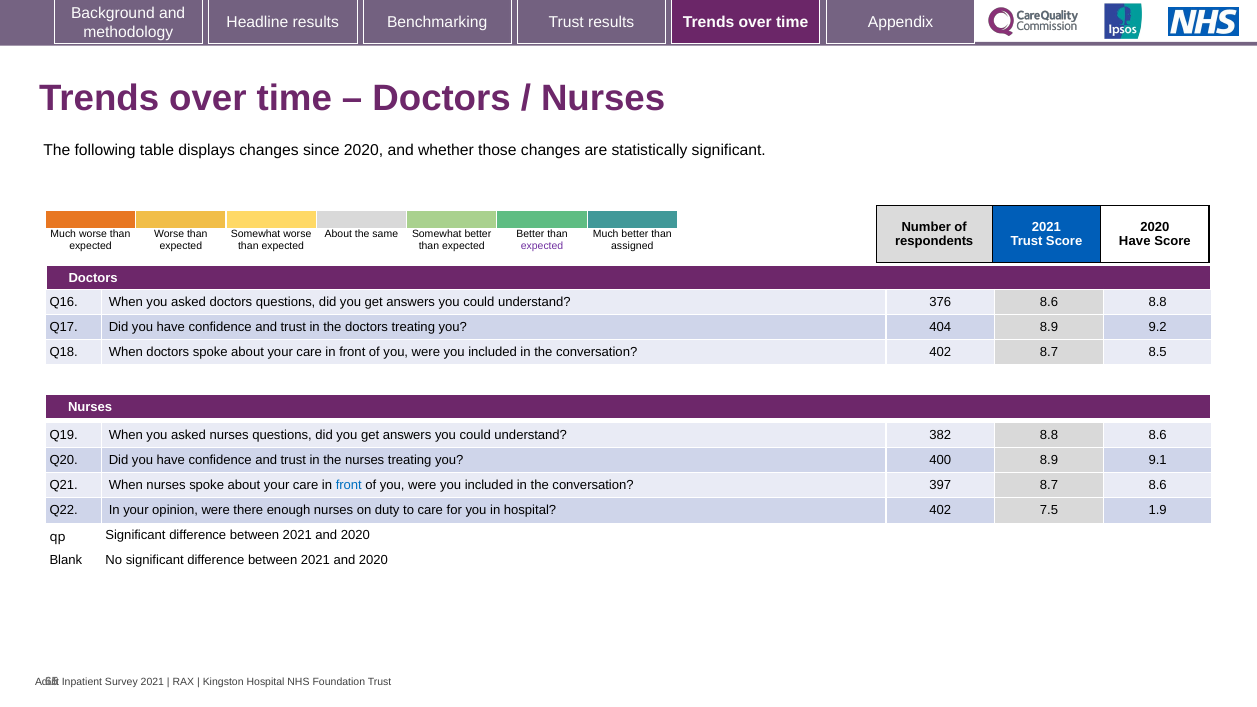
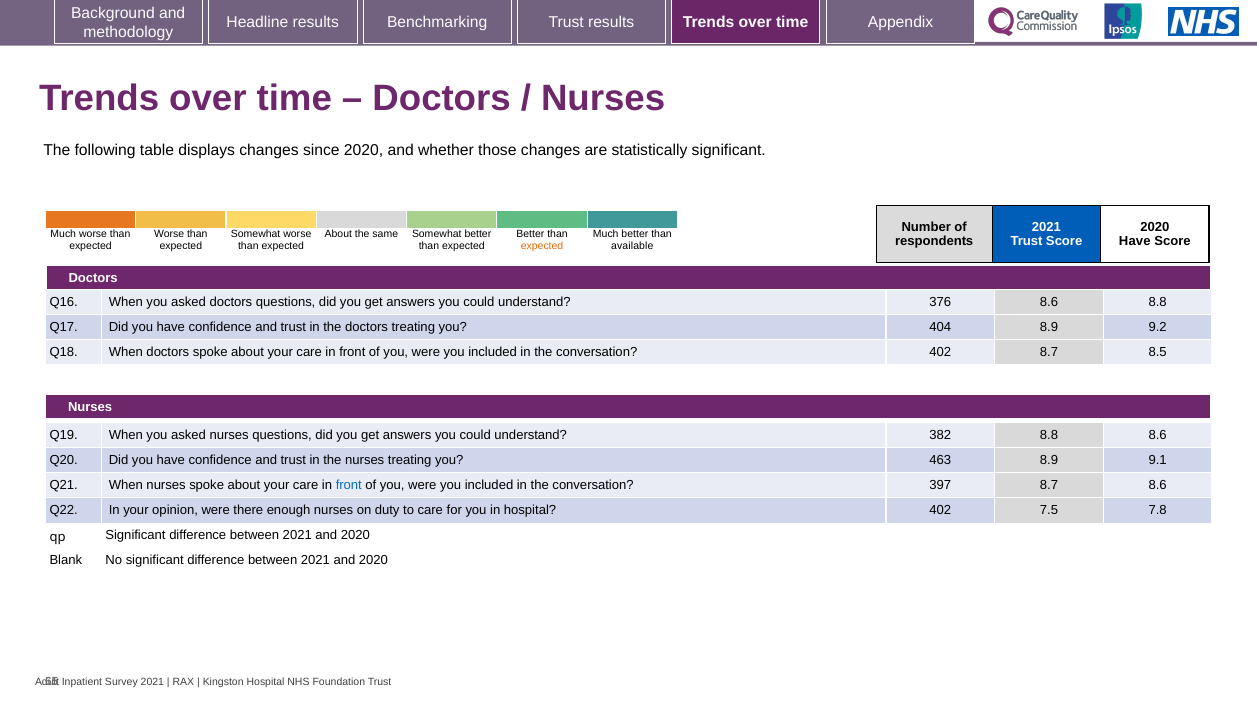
expected at (542, 246) colour: purple -> orange
assigned: assigned -> available
400: 400 -> 463
1.9: 1.9 -> 7.8
